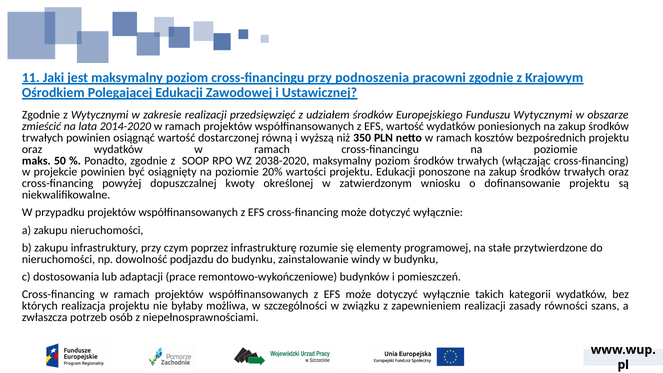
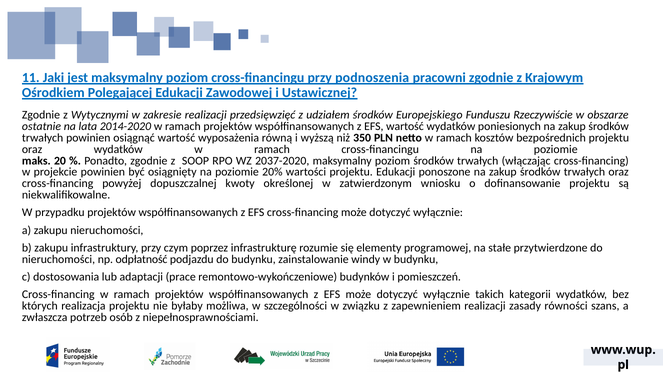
Funduszu Wytycznymi: Wytycznymi -> Rzeczywiście
zmieścić: zmieścić -> ostatnie
dostarczonej: dostarczonej -> wyposażenia
50: 50 -> 20
2038-2020: 2038-2020 -> 2037-2020
dowolność: dowolność -> odpłatność
